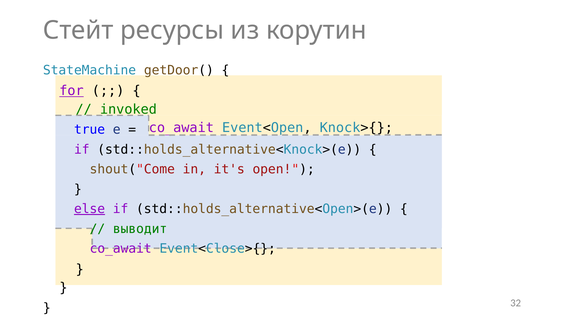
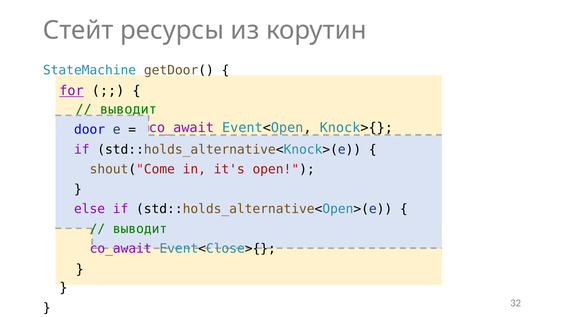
invoked at (128, 109): invoked -> выводит
true: true -> door
else underline: present -> none
